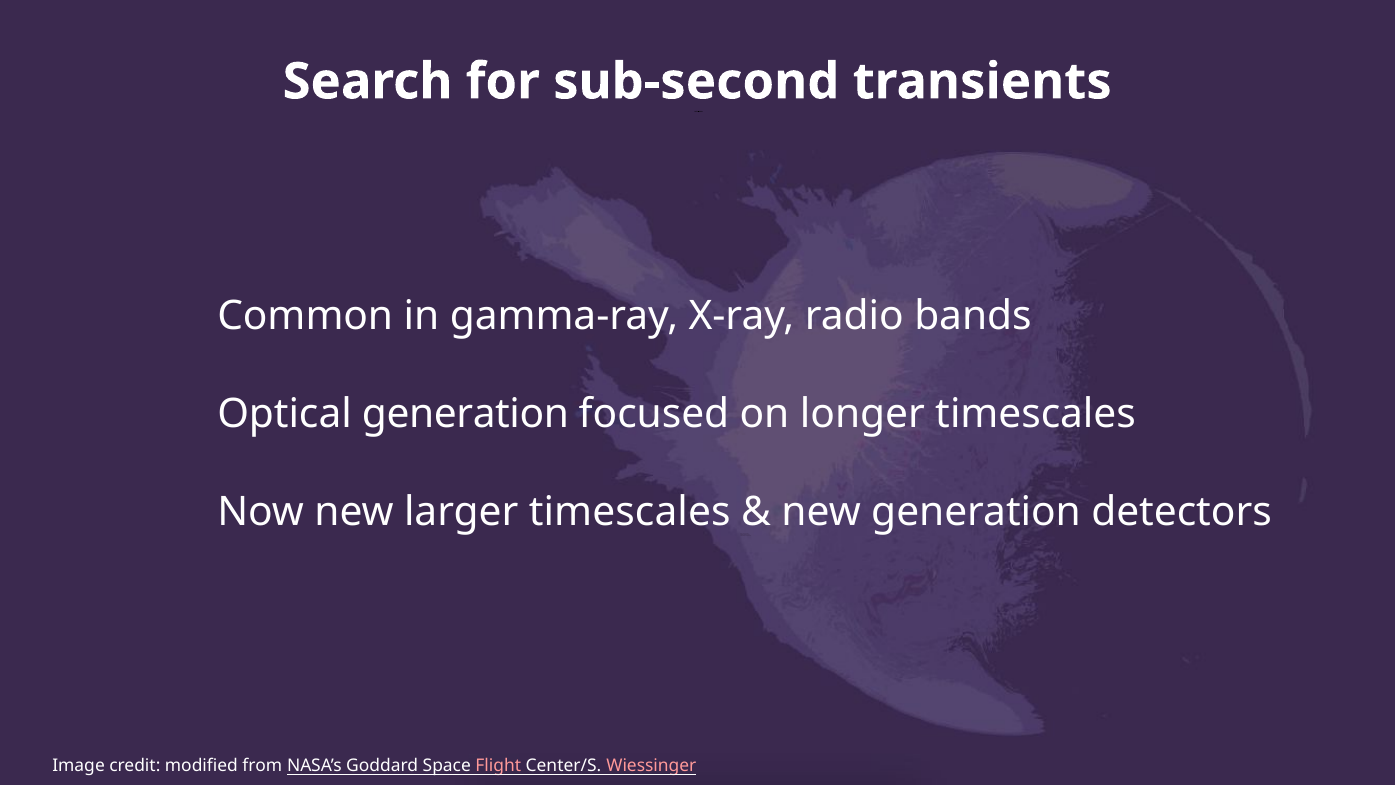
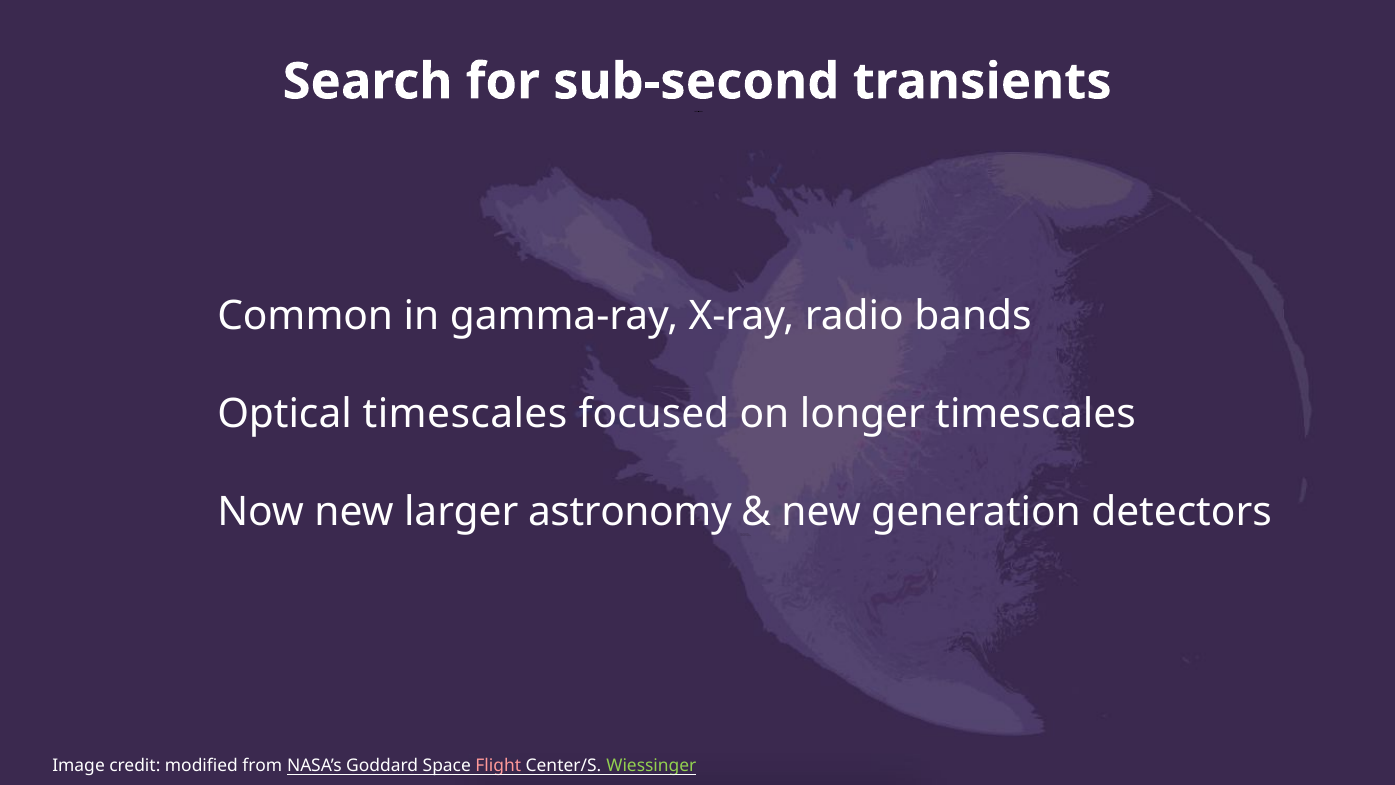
Optical generation: generation -> timescales
larger timescales: timescales -> astronomy
Wiessinger colour: pink -> light green
